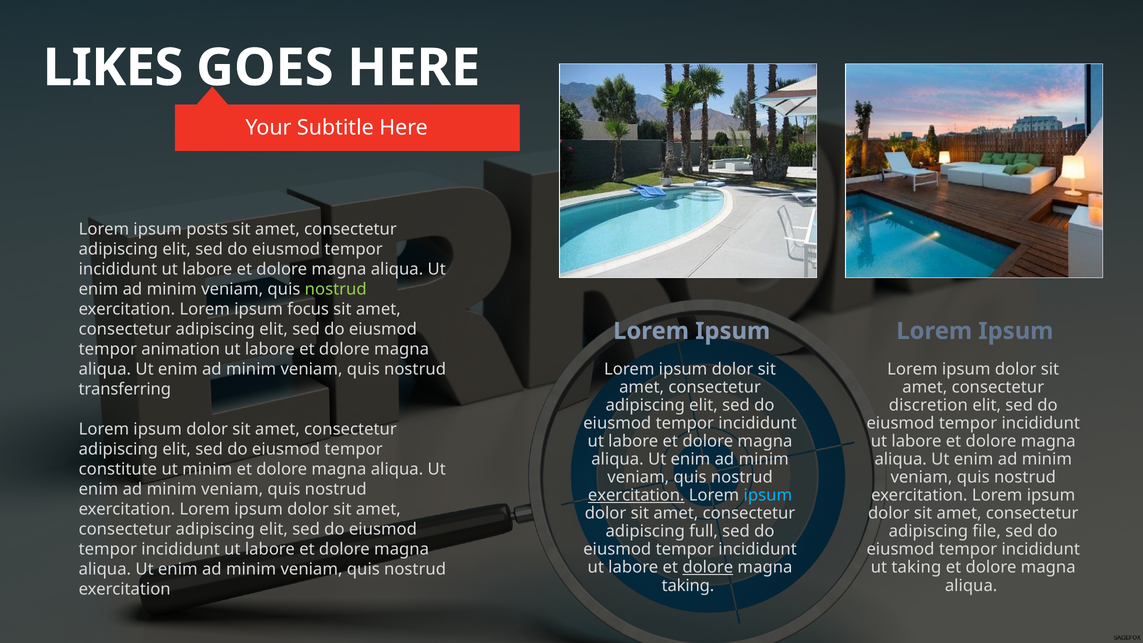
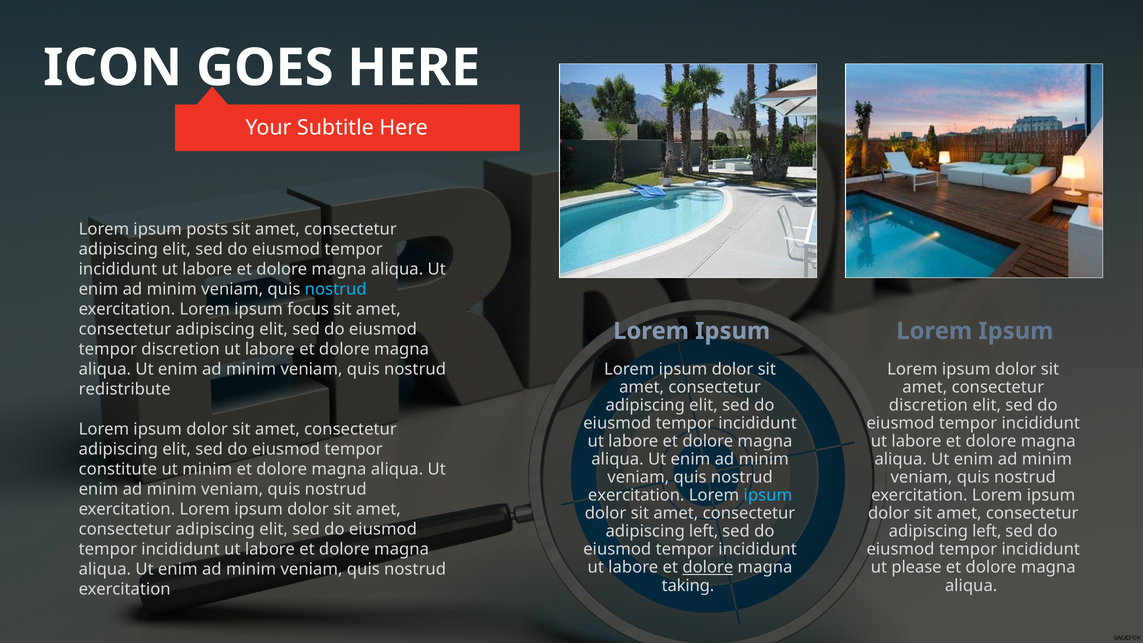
LIKES: LIKES -> ICON
nostrud at (336, 289) colour: light green -> light blue
tempor animation: animation -> discretion
transferring: transferring -> redistribute
exercitation at (636, 495) underline: present -> none
full at (704, 531): full -> left
file at (987, 531): file -> left
ut taking: taking -> please
